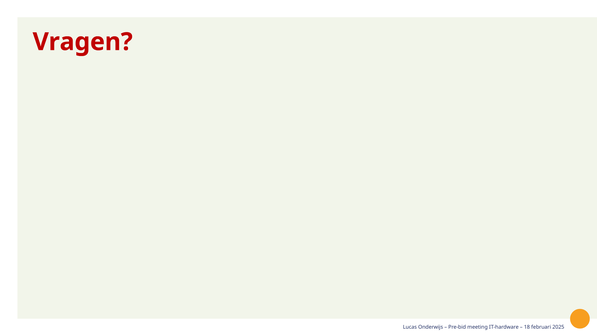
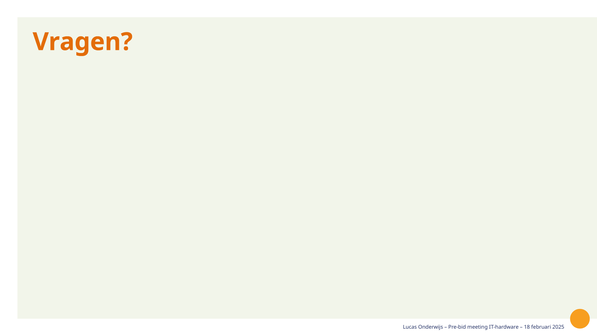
Vragen colour: red -> orange
